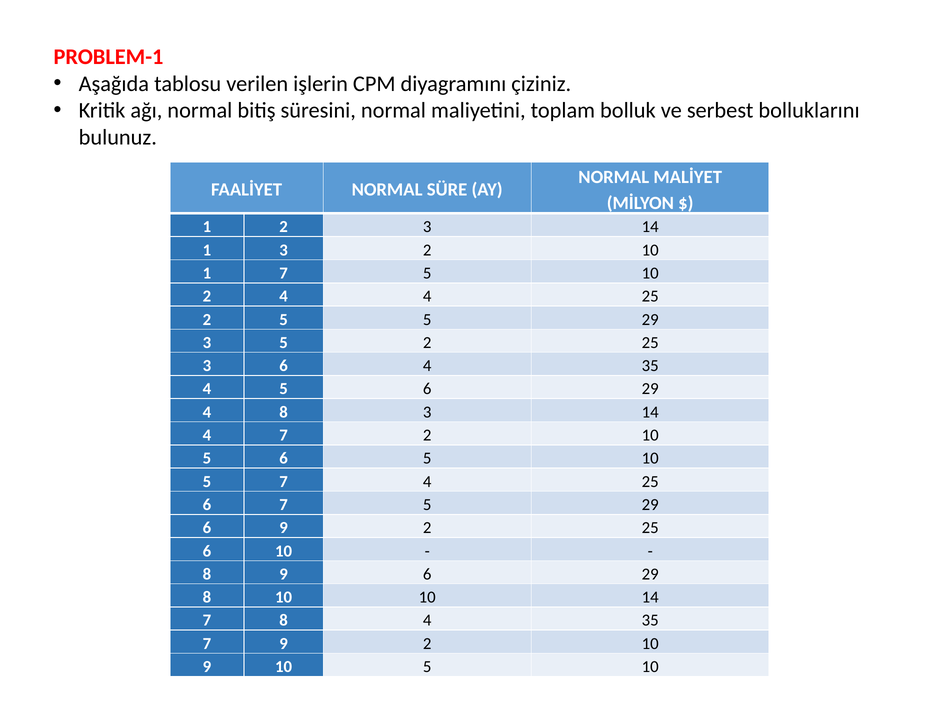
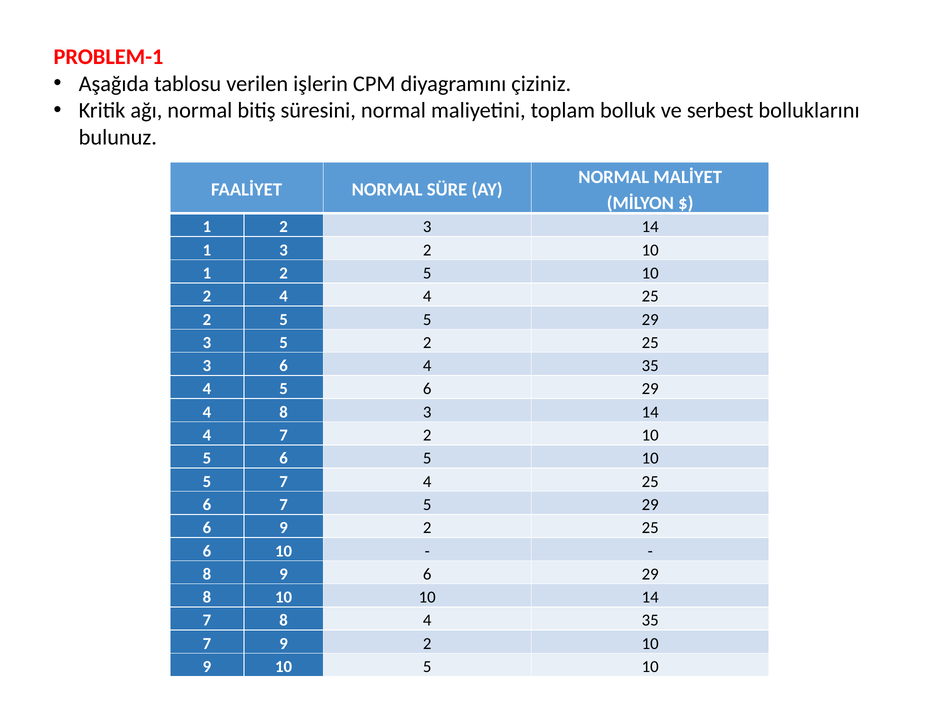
7 at (284, 273): 7 -> 2
